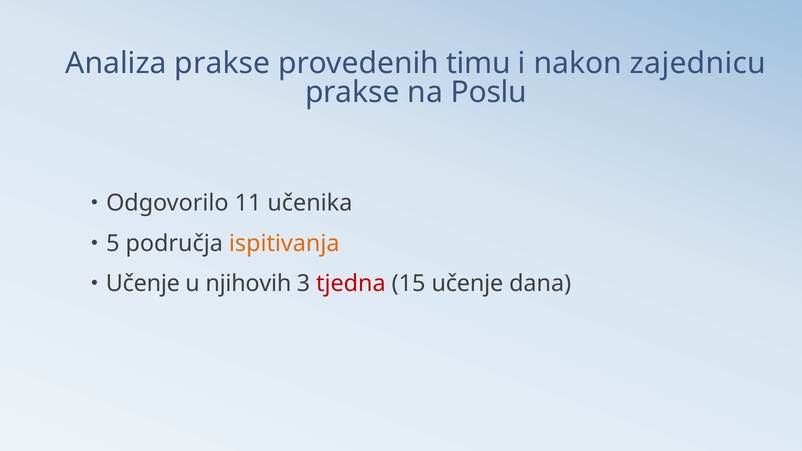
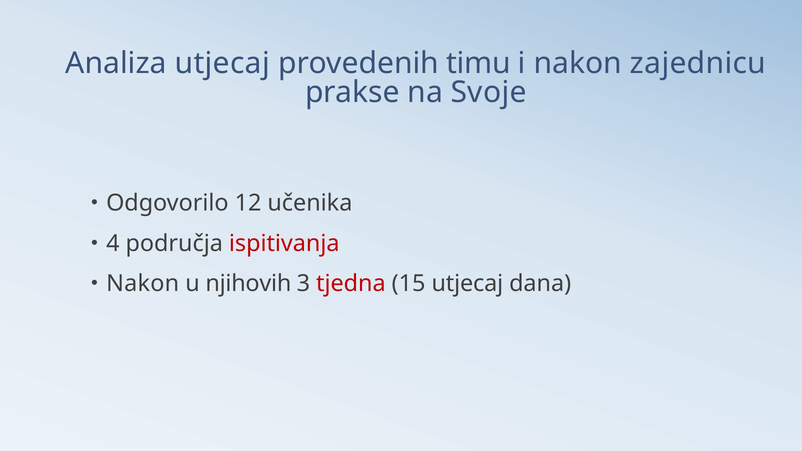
Analiza prakse: prakse -> utjecaj
Poslu: Poslu -> Svoje
11: 11 -> 12
5: 5 -> 4
ispitivanja colour: orange -> red
Učenje at (143, 284): Učenje -> Nakon
15 učenje: učenje -> utjecaj
